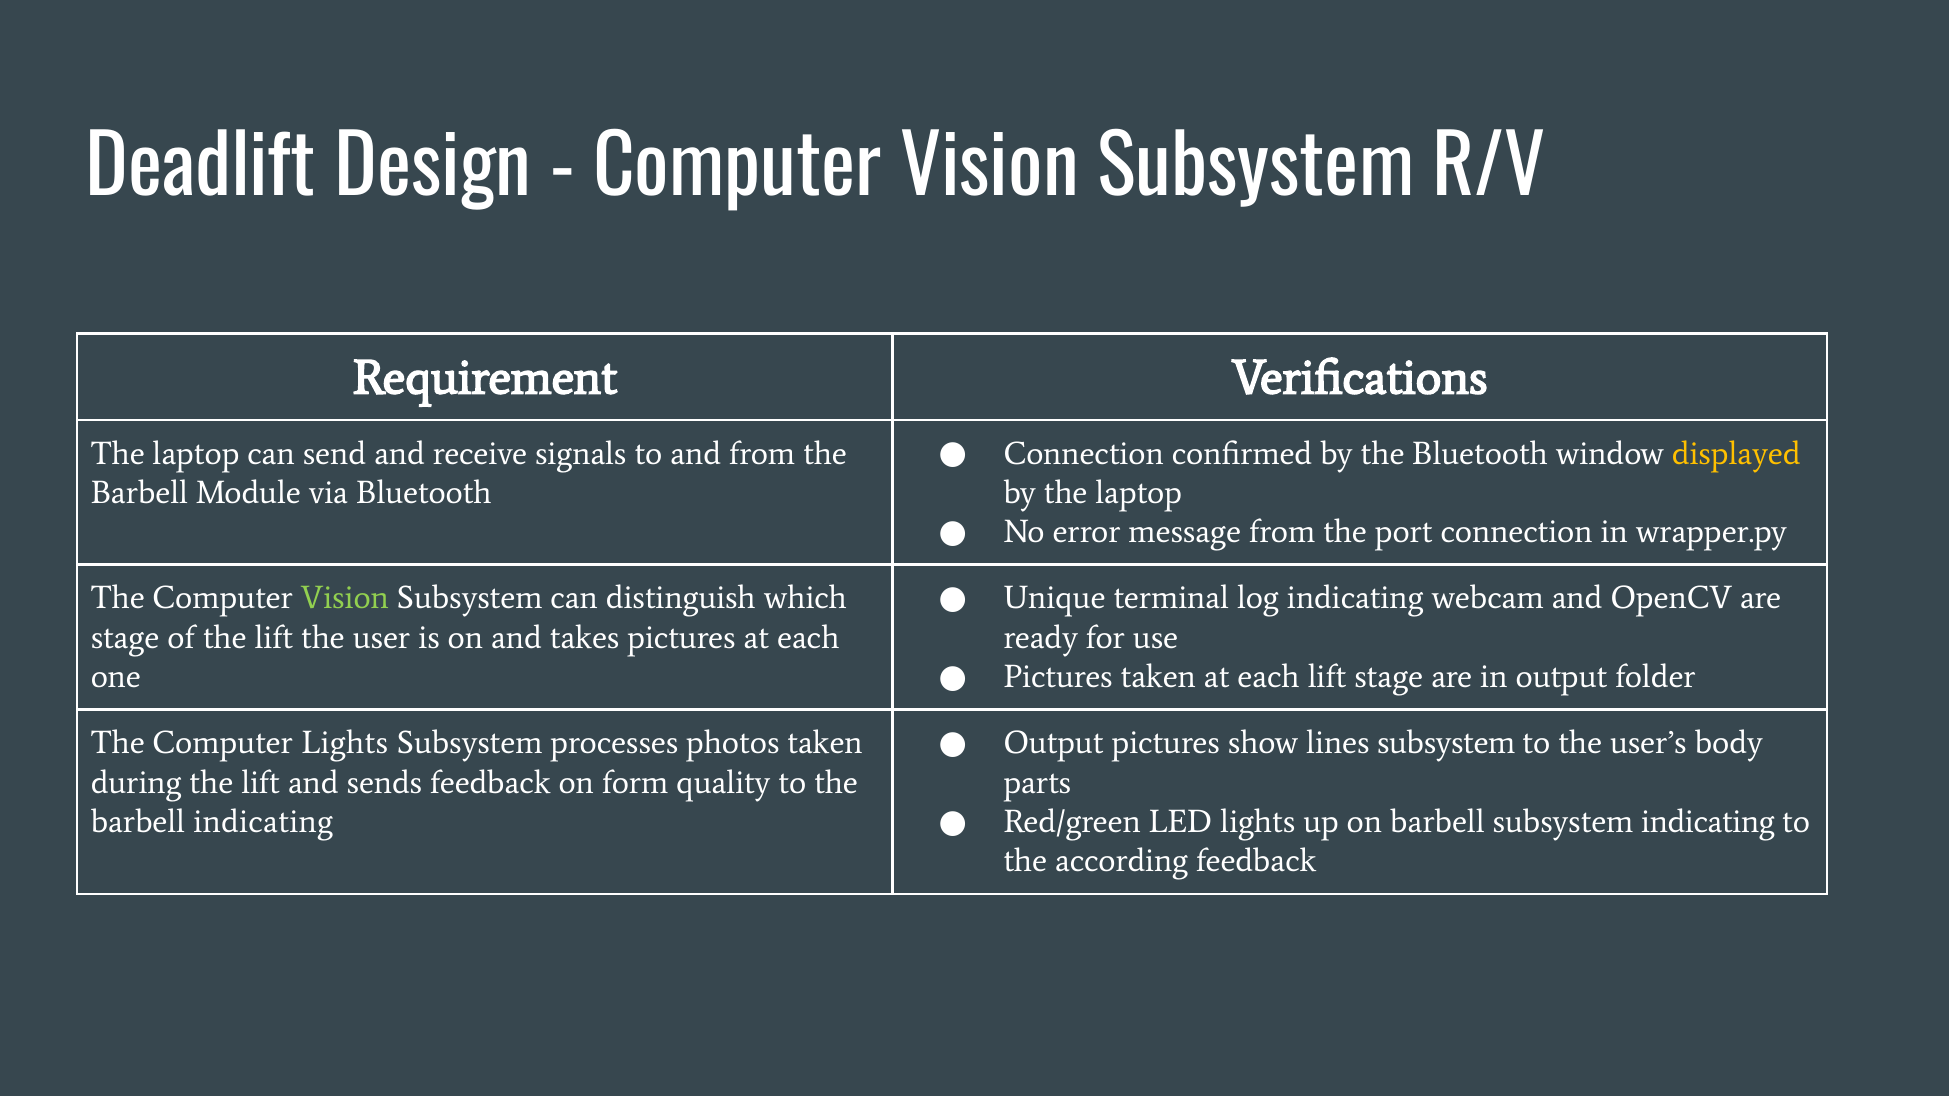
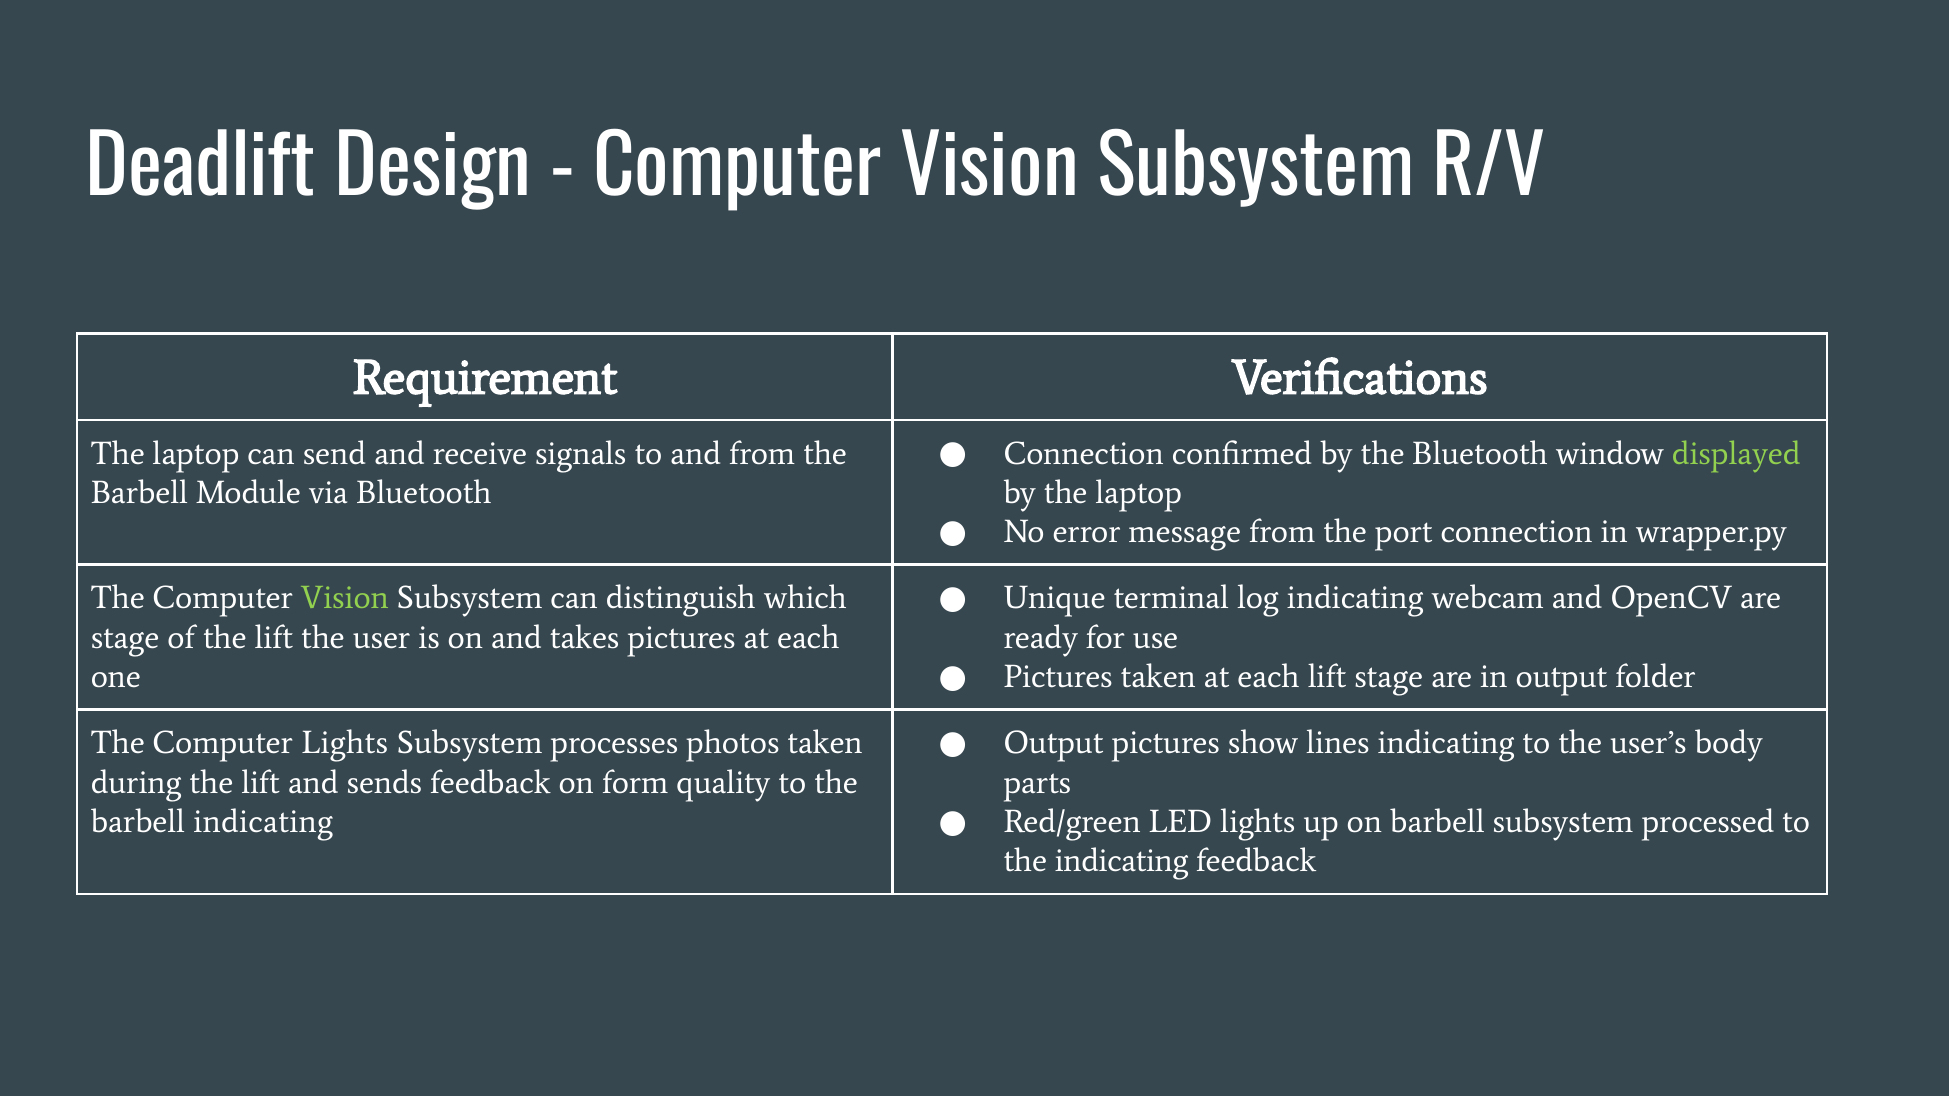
displayed colour: yellow -> light green
lines subsystem: subsystem -> indicating
subsystem indicating: indicating -> processed
the according: according -> indicating
